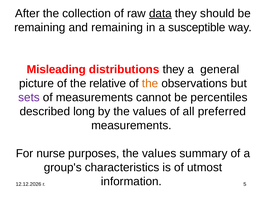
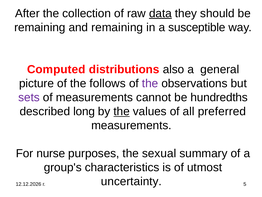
Misleading: Misleading -> Computed
distributions they: they -> also
relative: relative -> follows
the at (150, 83) colour: orange -> purple
percentiles: percentiles -> hundredths
the at (122, 111) underline: none -> present
purposes the values: values -> sexual
information: information -> uncertainty
